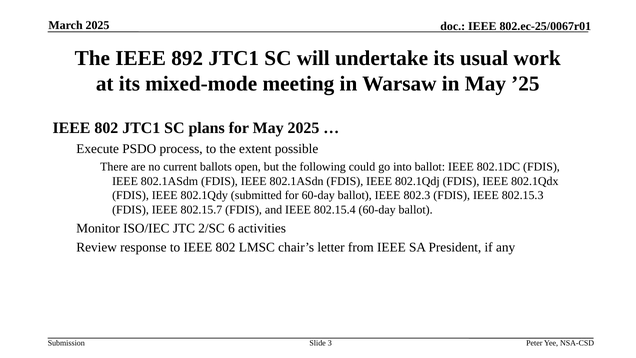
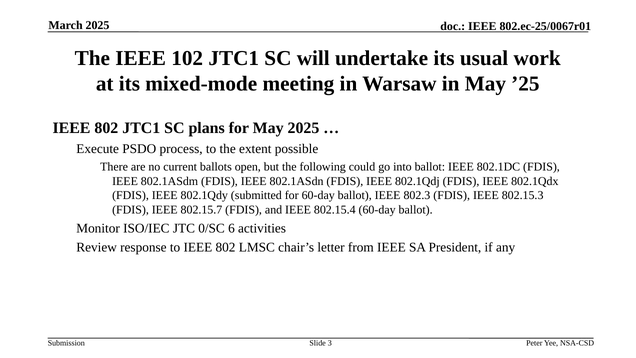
892: 892 -> 102
2/SC: 2/SC -> 0/SC
